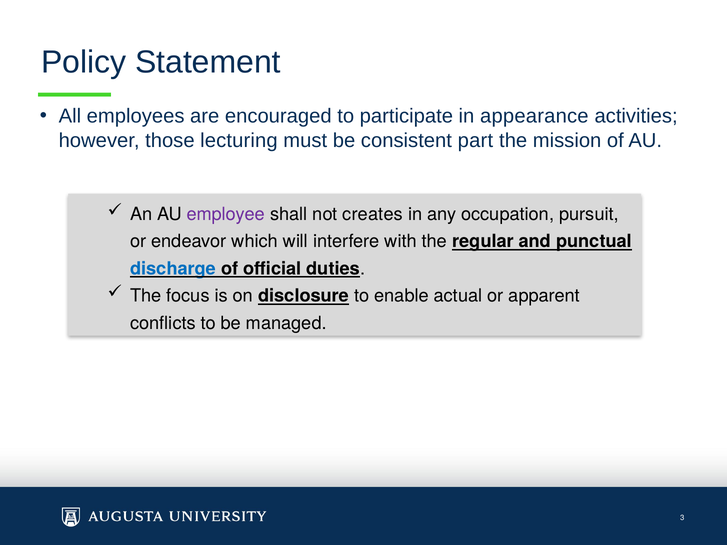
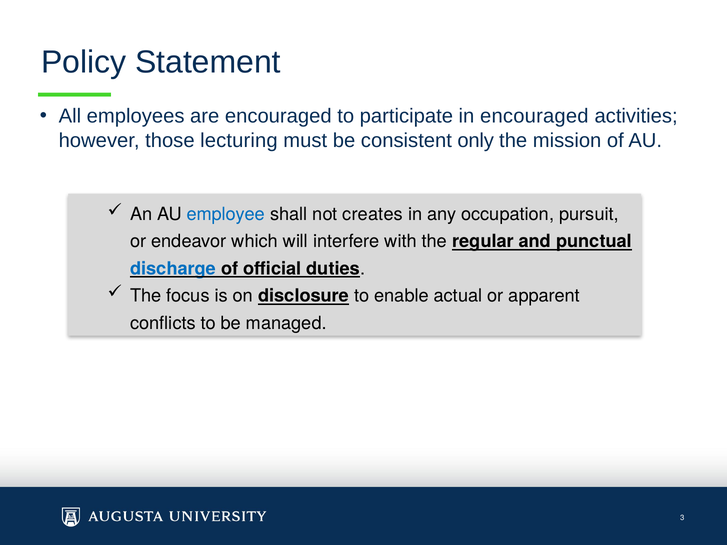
in appearance: appearance -> encouraged
part: part -> only
employee colour: purple -> blue
